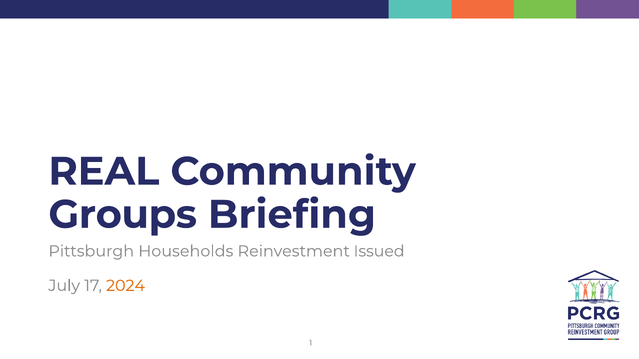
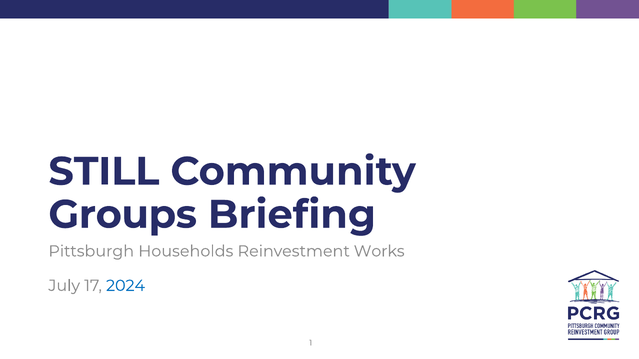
REAL: REAL -> STILL
Issued: Issued -> Works
2024 colour: orange -> blue
